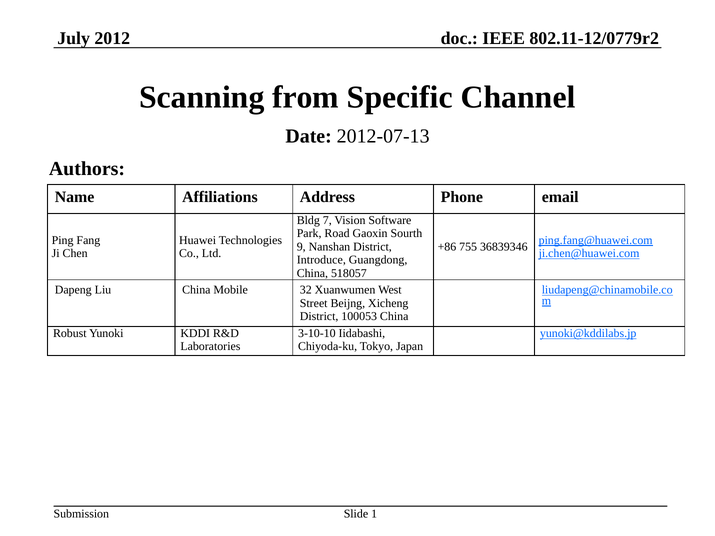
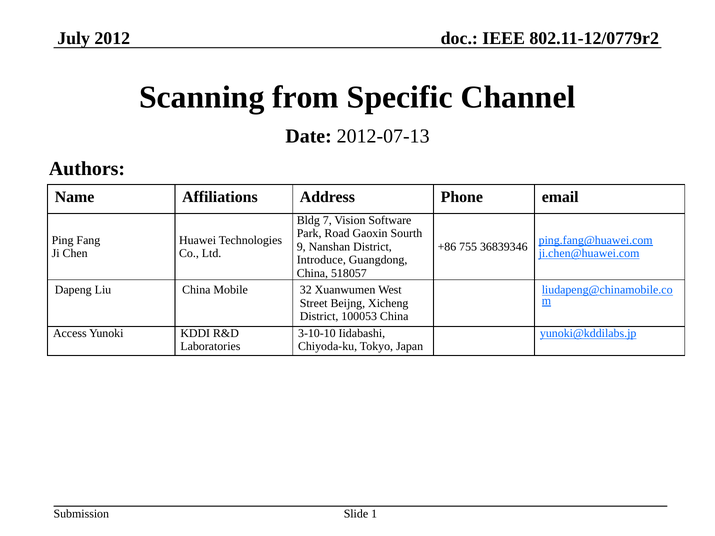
Robust: Robust -> Access
